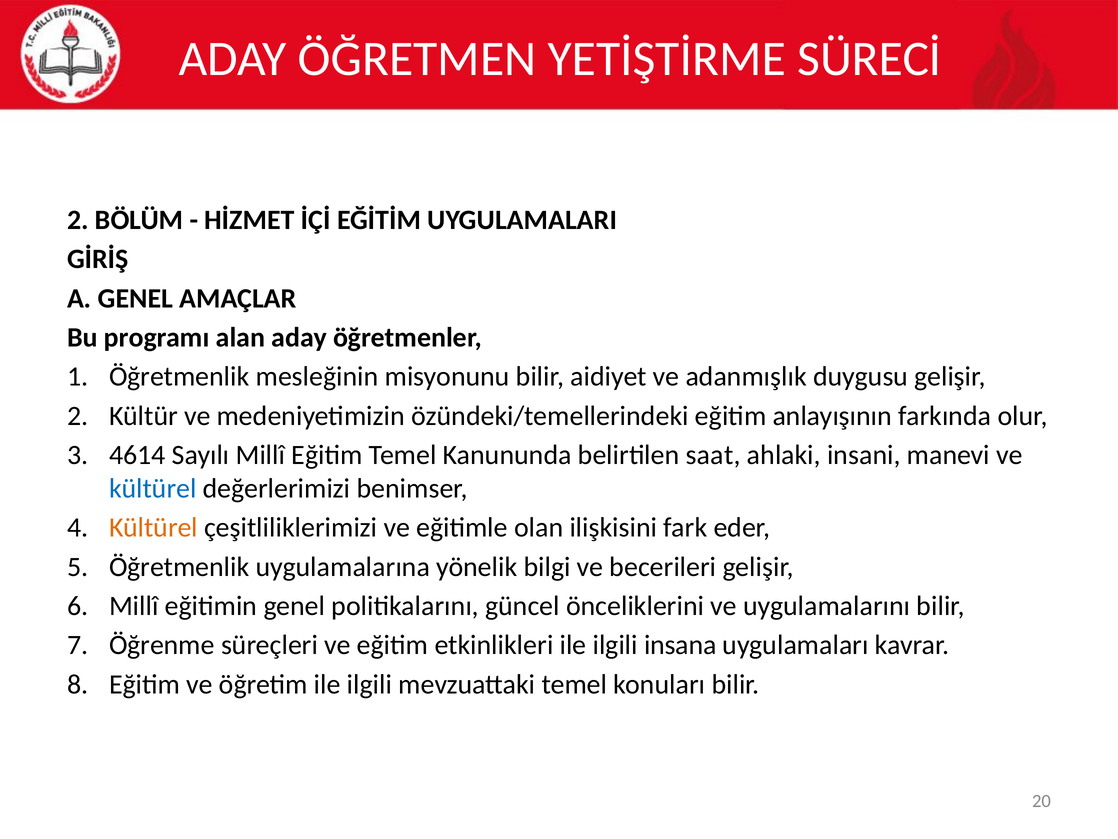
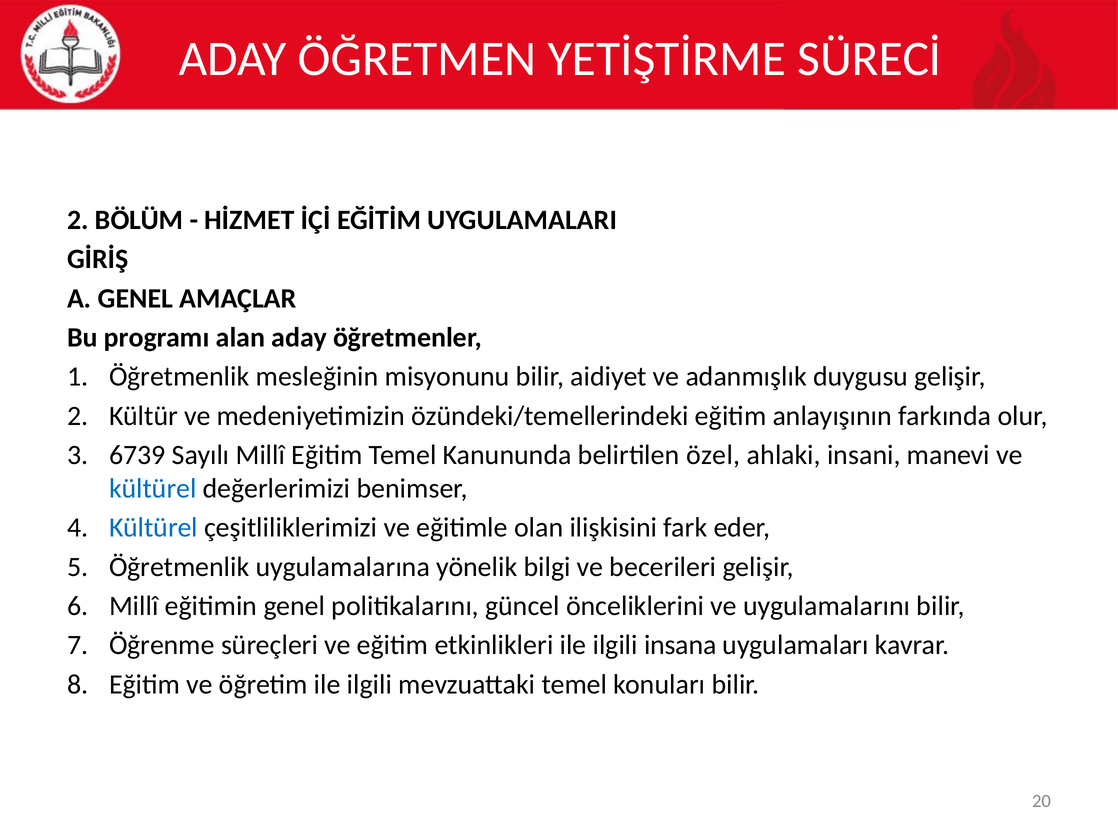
4614: 4614 -> 6739
saat: saat -> özel
Kültürel at (153, 527) colour: orange -> blue
